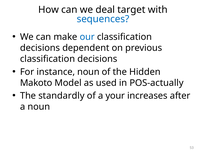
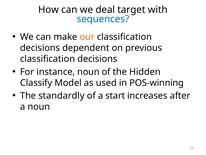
our colour: blue -> orange
Makoto: Makoto -> Classify
POS-actually: POS-actually -> POS-winning
your: your -> start
